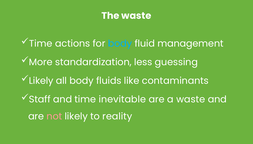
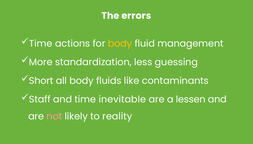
The waste: waste -> errors
body at (120, 44) colour: light blue -> yellow
Likely at (41, 81): Likely -> Short
a waste: waste -> lessen
